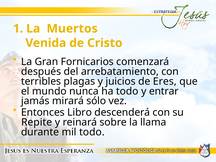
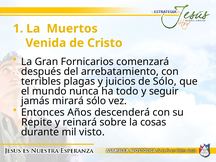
de Eres: Eres -> Sólo
entrar: entrar -> seguir
Libro: Libro -> Años
llama: llama -> cosas
mil todo: todo -> visto
